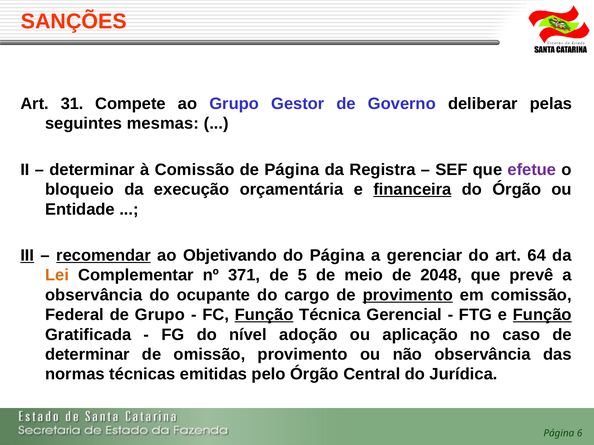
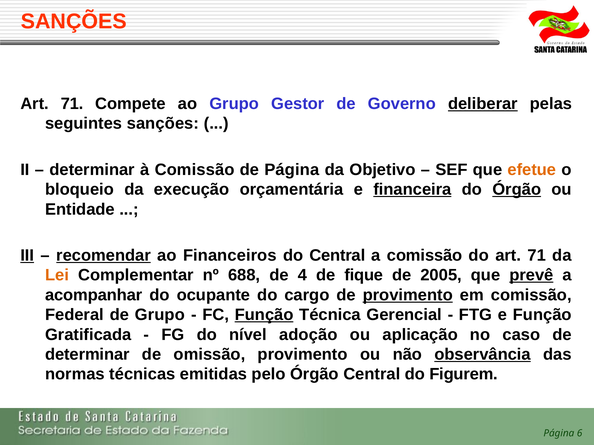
31 at (72, 104): 31 -> 71
deliberar underline: none -> present
seguintes mesmas: mesmas -> sanções
Registra: Registra -> Objetivo
efetue colour: purple -> orange
Órgão at (517, 190) underline: none -> present
Objetivando: Objetivando -> Financeiros
do Página: Página -> Central
a gerenciar: gerenciar -> comissão
do art 64: 64 -> 71
371: 371 -> 688
5: 5 -> 4
meio: meio -> fique
2048: 2048 -> 2005
prevê underline: none -> present
observância at (94, 295): observância -> acompanhar
Função at (542, 315) underline: present -> none
observância at (483, 355) underline: none -> present
Jurídica: Jurídica -> Figurem
